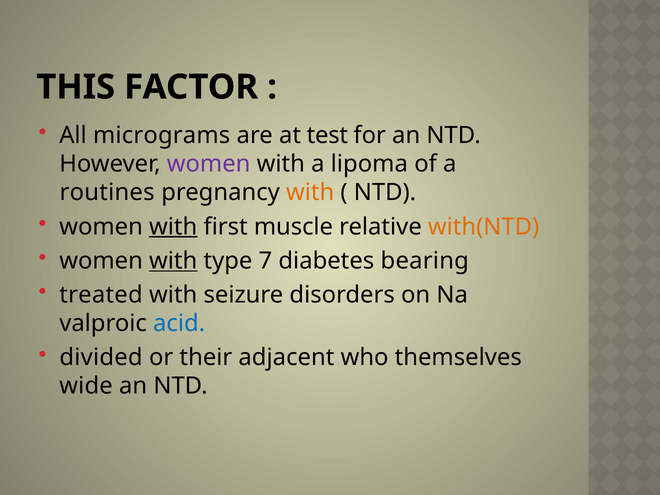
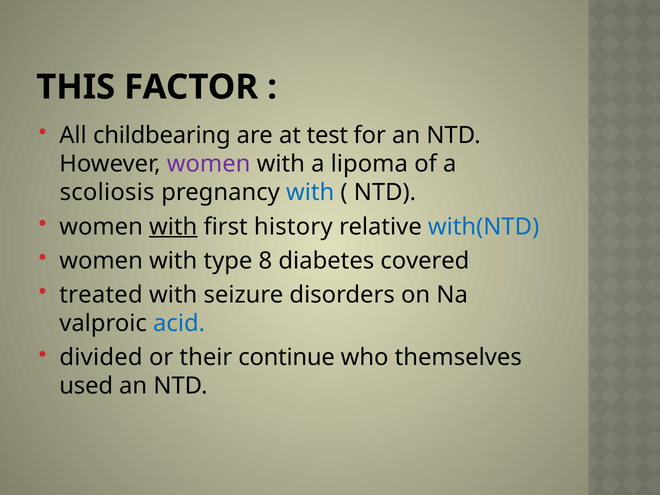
micrograms: micrograms -> childbearing
routines: routines -> scoliosis
with at (310, 193) colour: orange -> blue
muscle: muscle -> history
with(NTD colour: orange -> blue
with at (173, 261) underline: present -> none
7: 7 -> 8
bearing: bearing -> covered
adjacent: adjacent -> continue
wide: wide -> used
